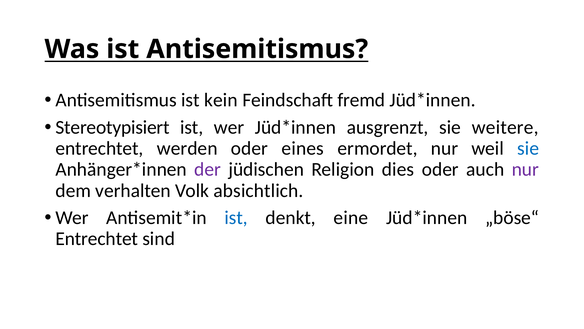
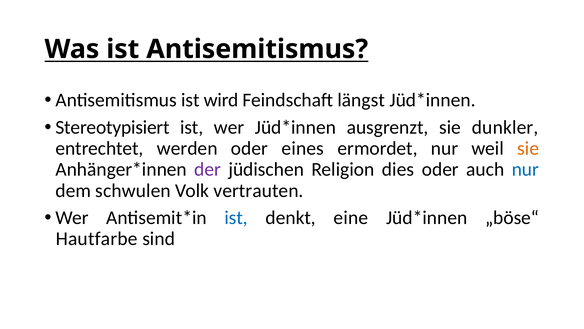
kein: kein -> wird
fremd: fremd -> längst
weitere: weitere -> dunkler
sie at (528, 148) colour: blue -> orange
nur at (525, 169) colour: purple -> blue
verhalten: verhalten -> schwulen
absichtlich: absichtlich -> vertrauten
Entrechtet at (97, 238): Entrechtet -> Hautfarbe
